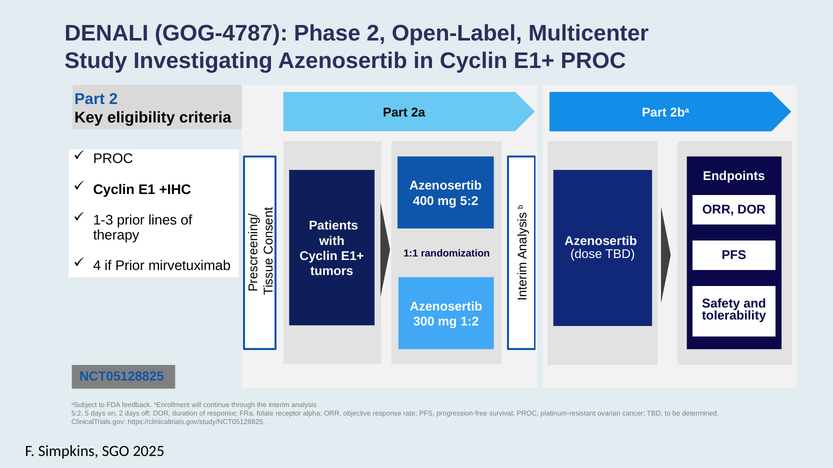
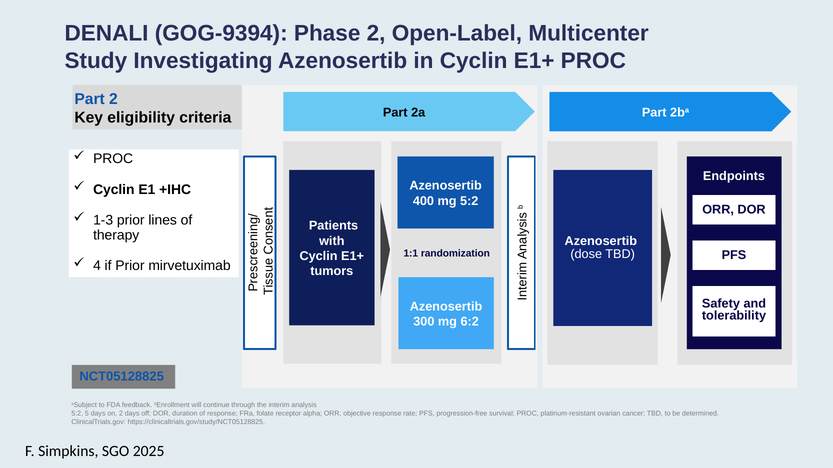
GOG-4787: GOG-4787 -> GOG-9394
1:2: 1:2 -> 6:2
